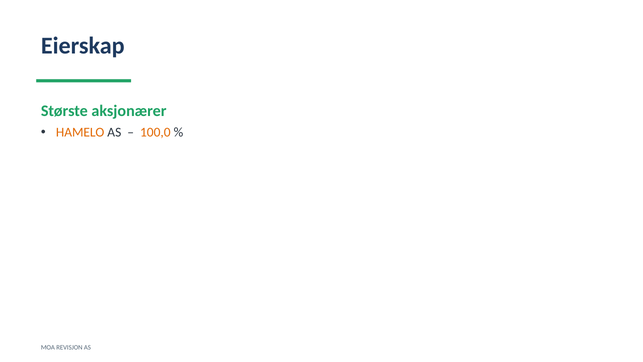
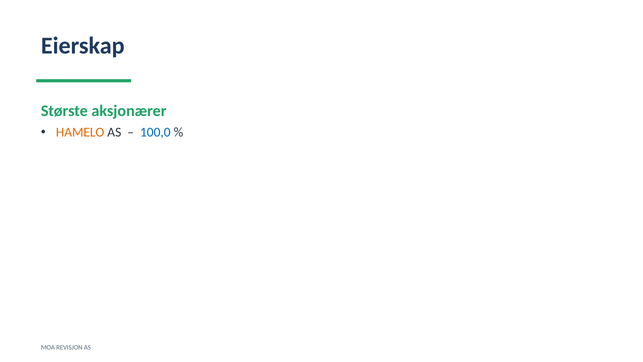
100,0 colour: orange -> blue
